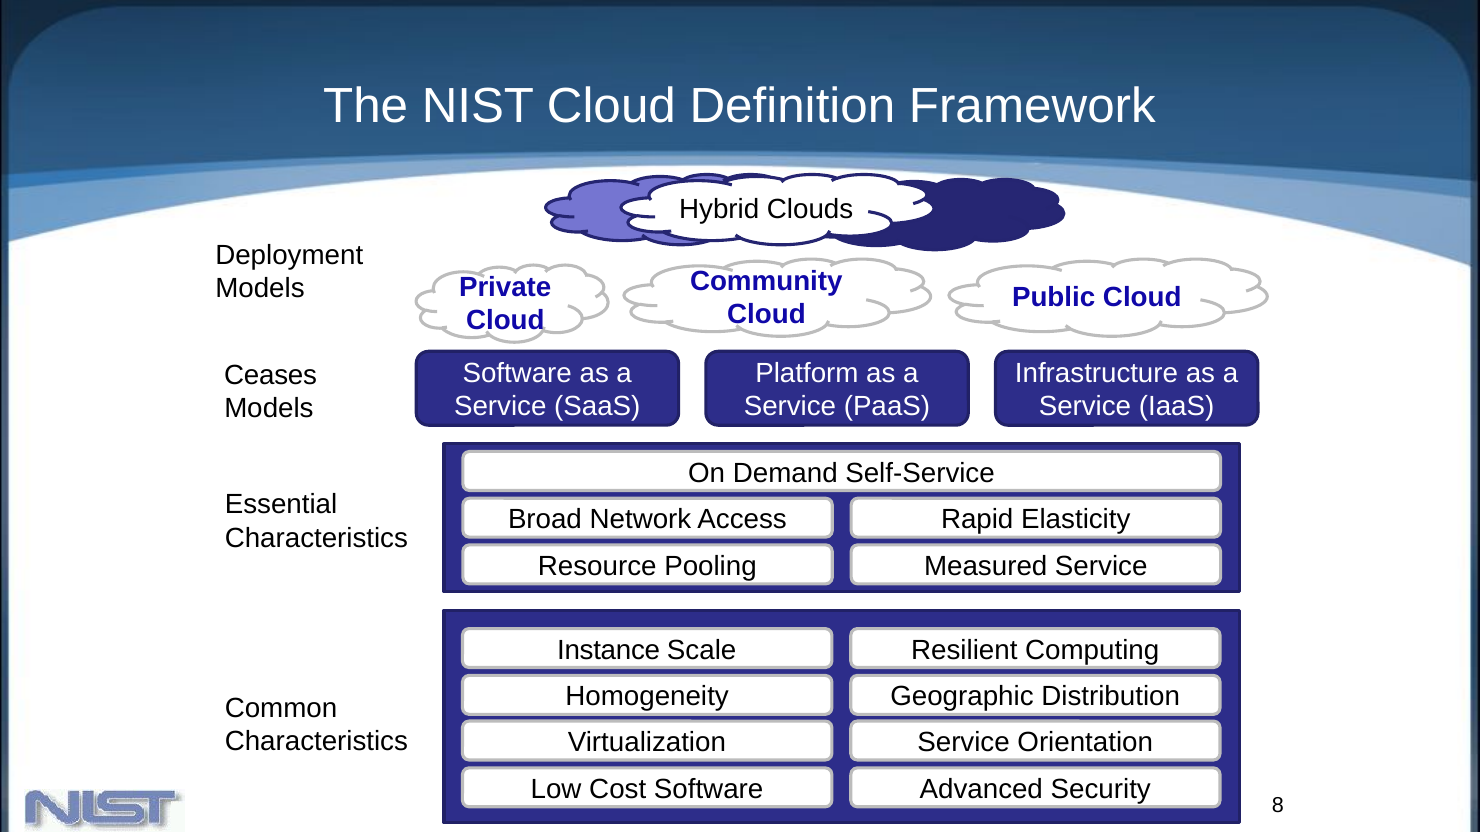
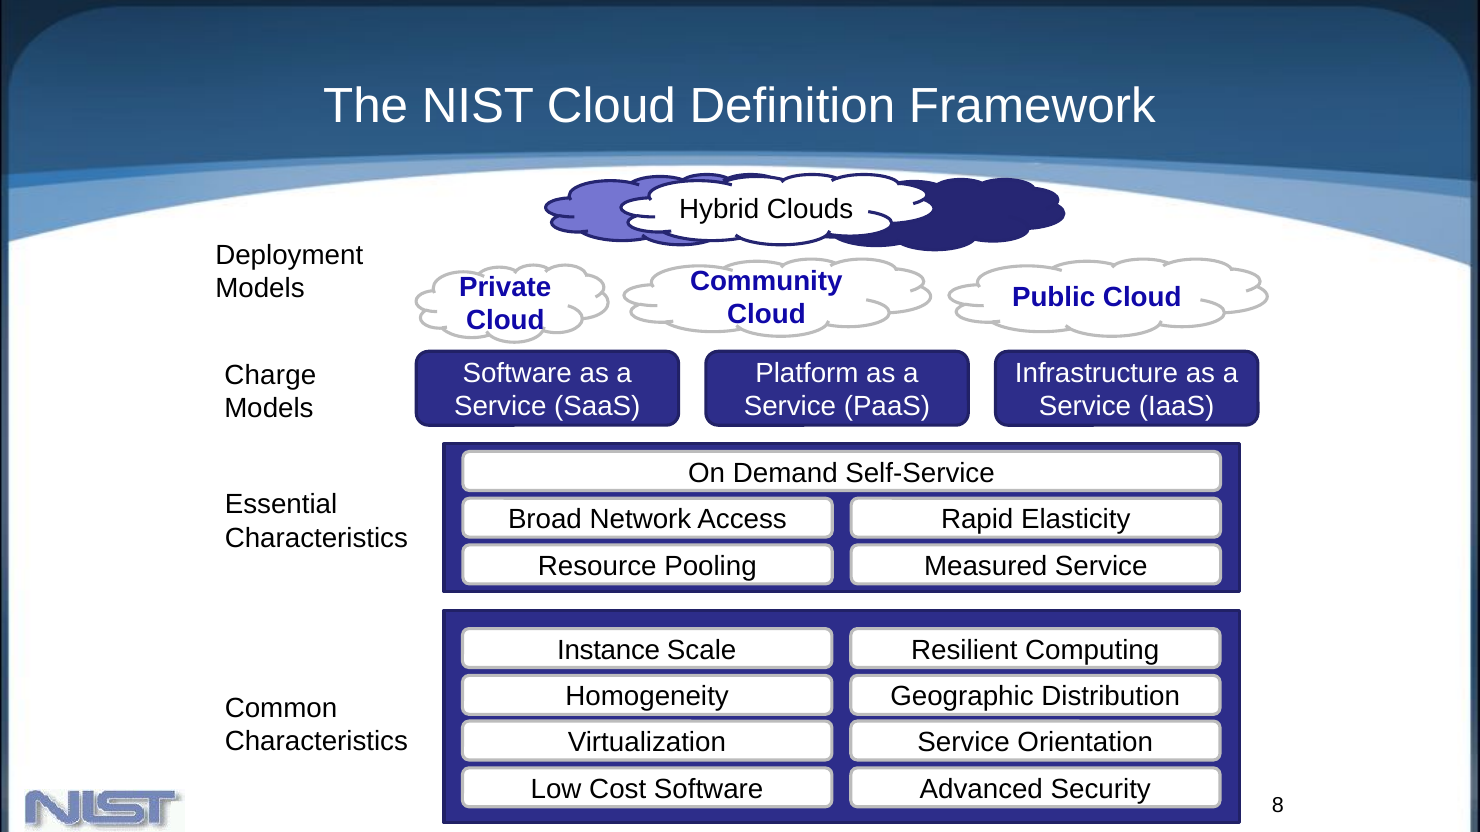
Ceases: Ceases -> Charge
